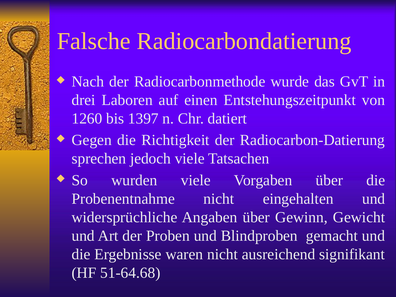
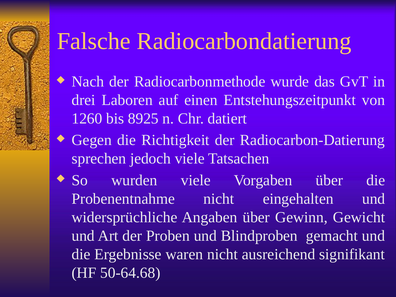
1397: 1397 -> 8925
51-64.68: 51-64.68 -> 50-64.68
